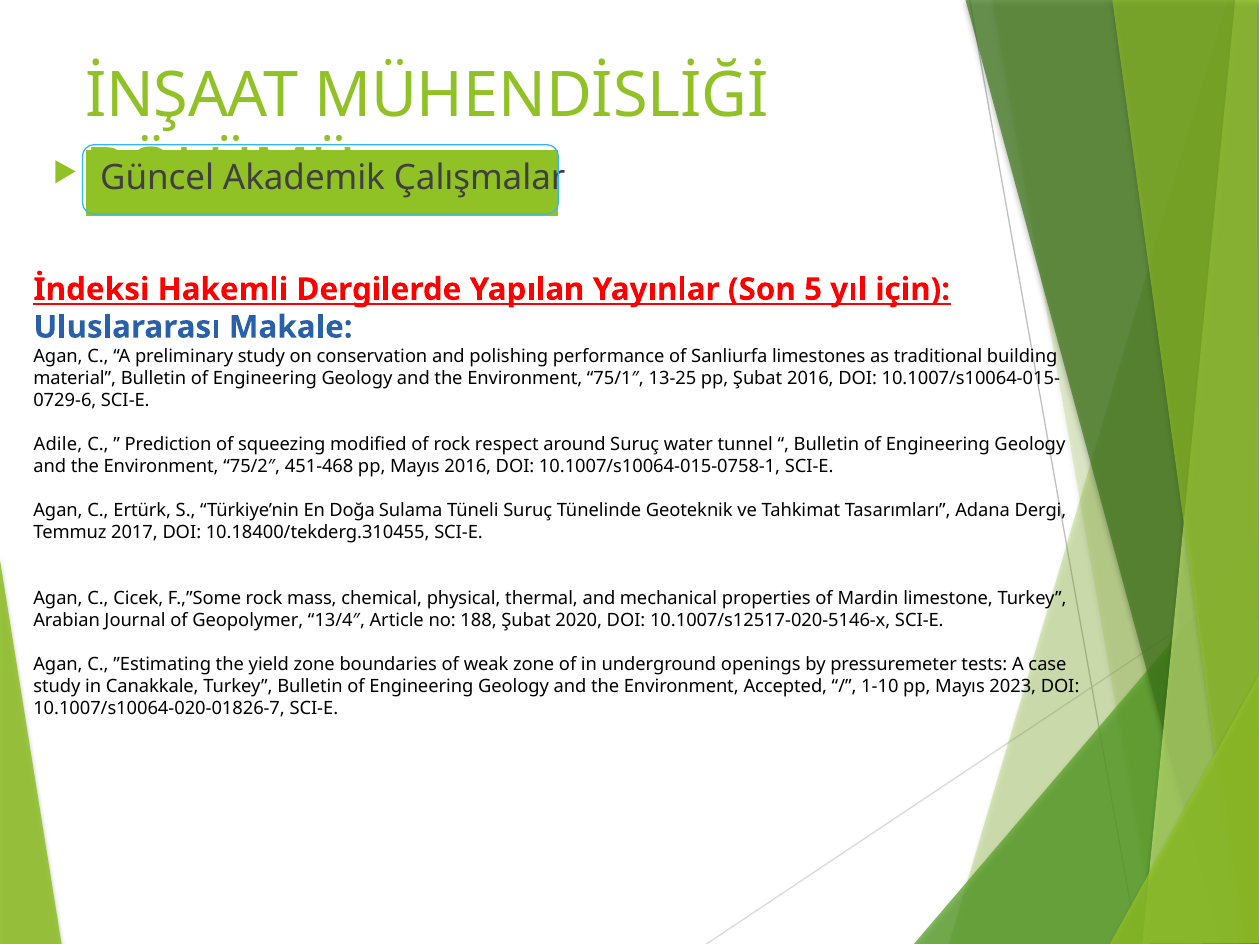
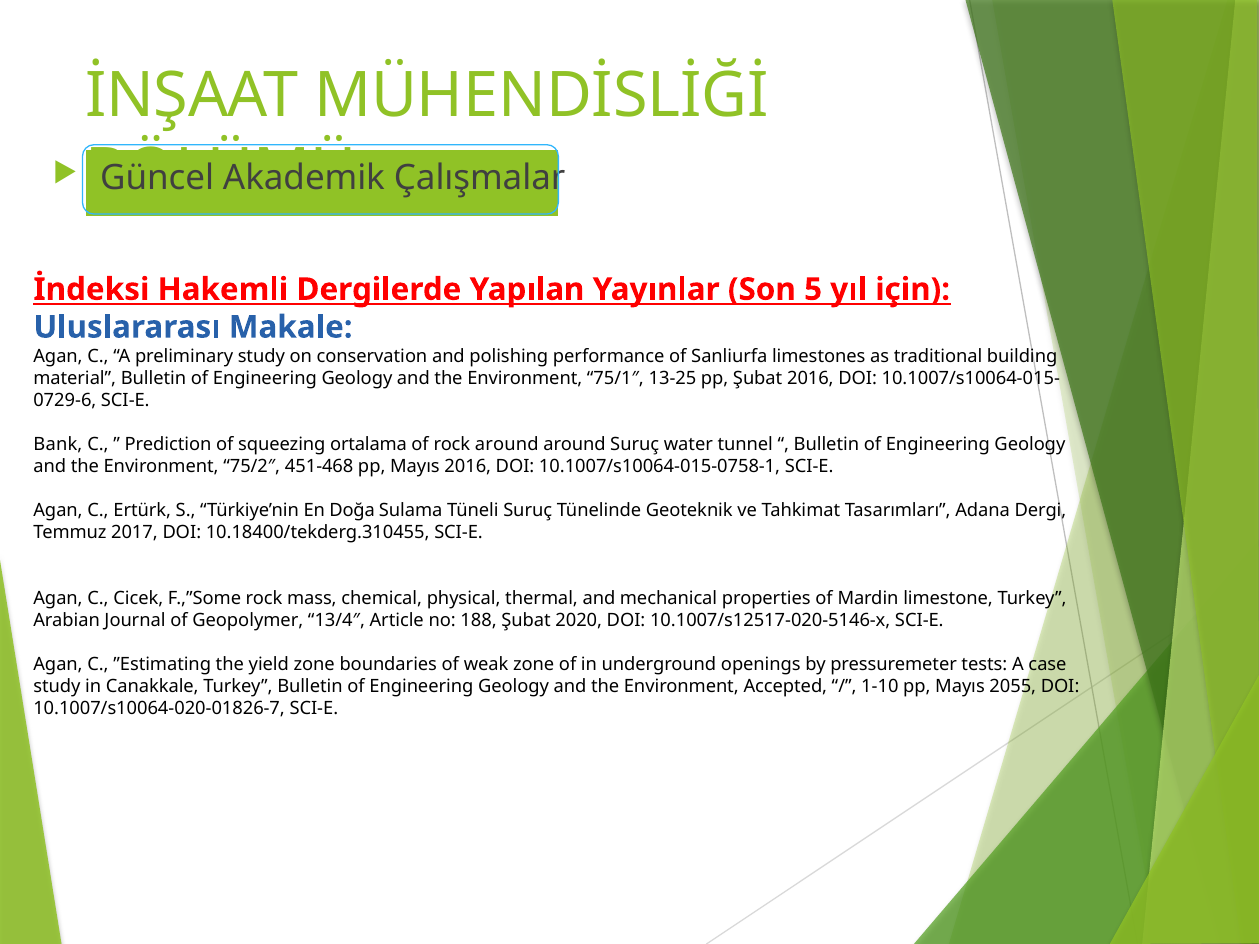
Adile: Adile -> Bank
modified: modified -> ortalama
rock respect: respect -> around
2023: 2023 -> 2055
